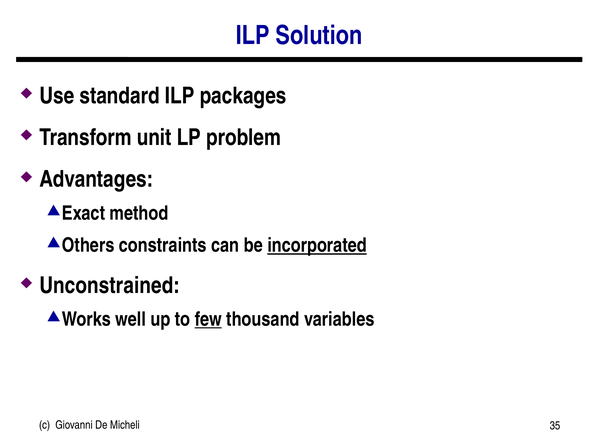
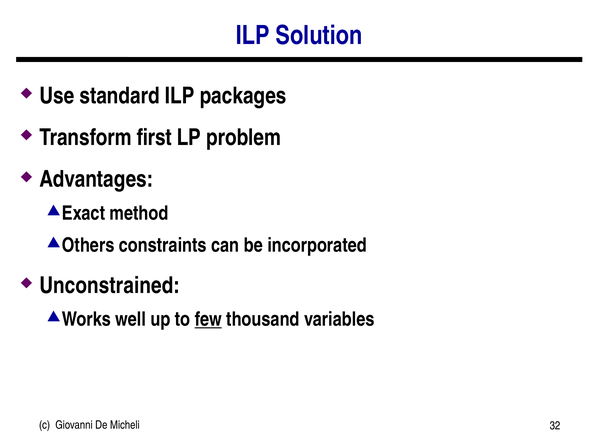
unit: unit -> first
incorporated underline: present -> none
35: 35 -> 32
